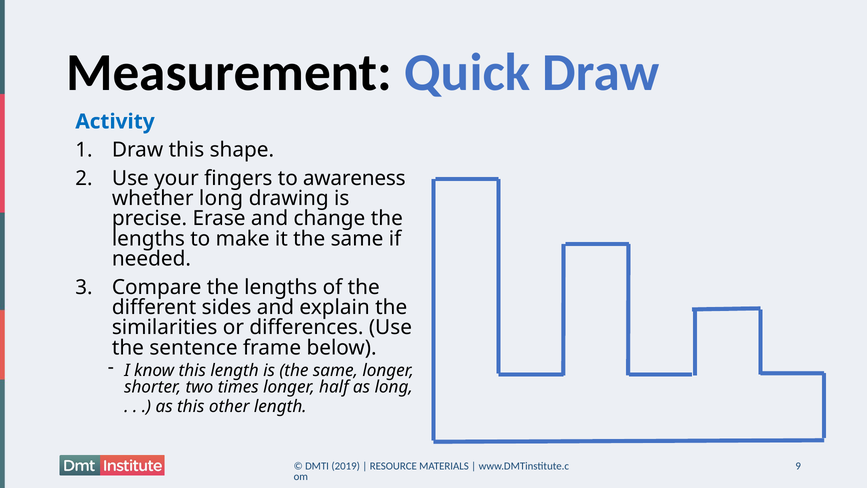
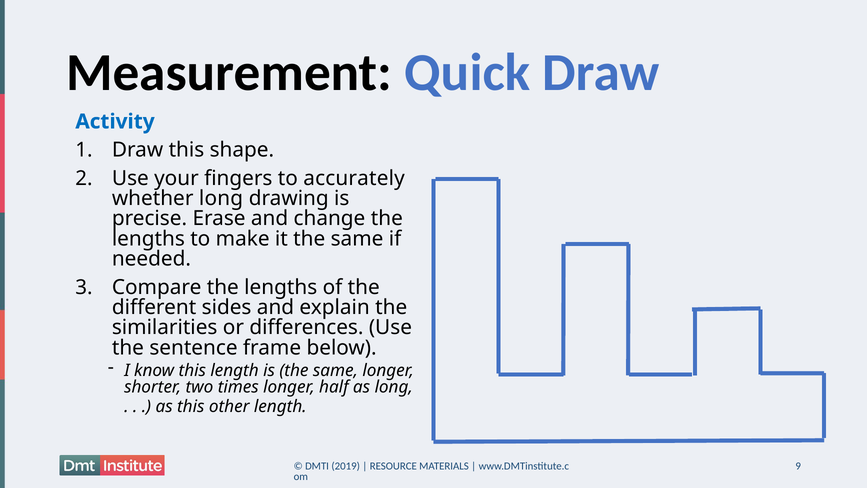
awareness: awareness -> accurately
